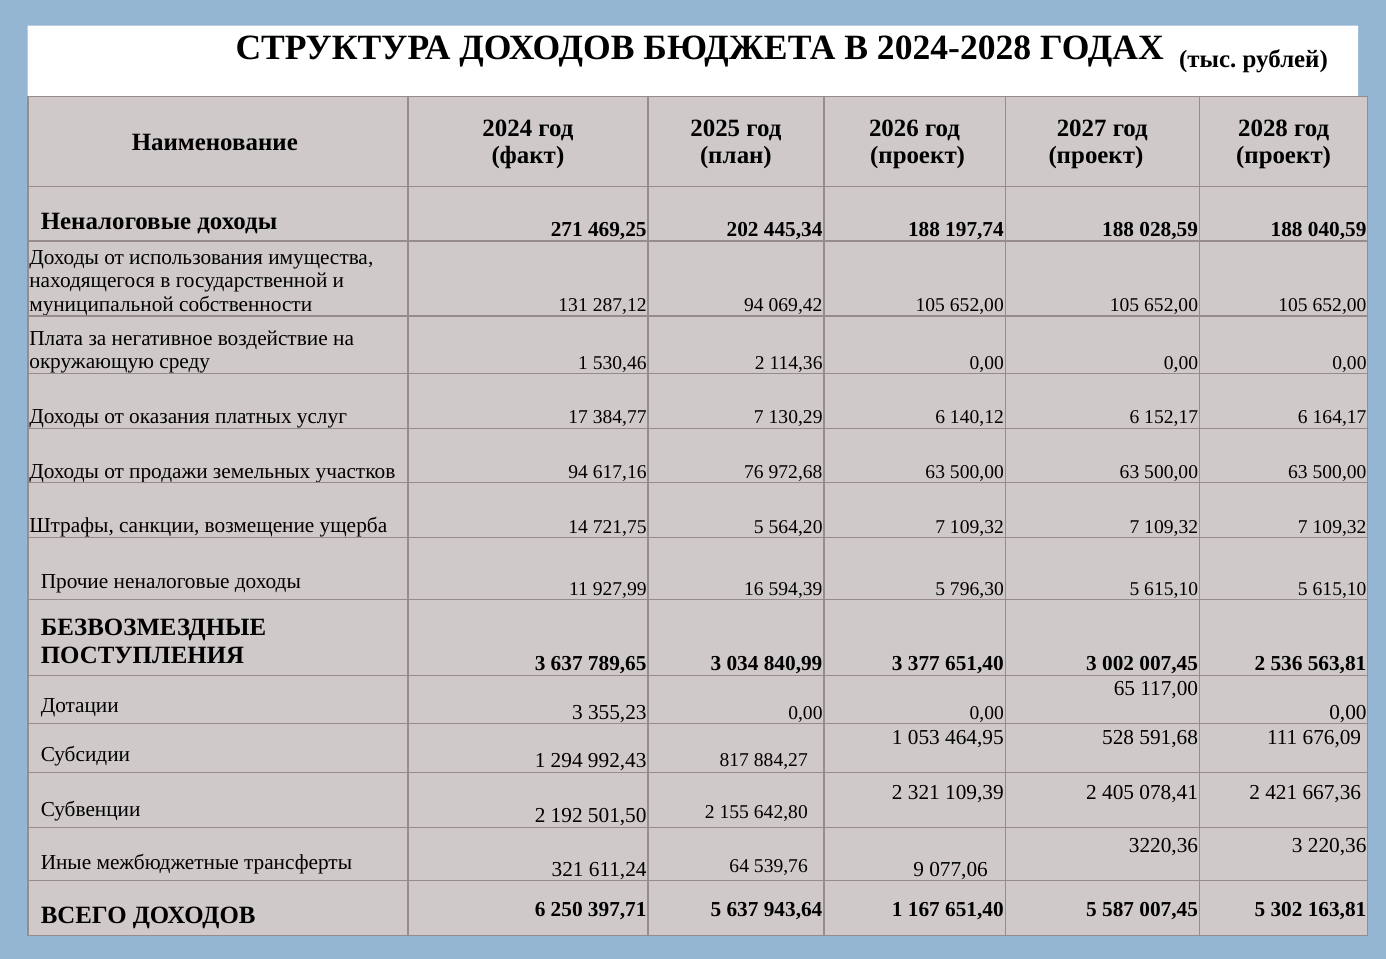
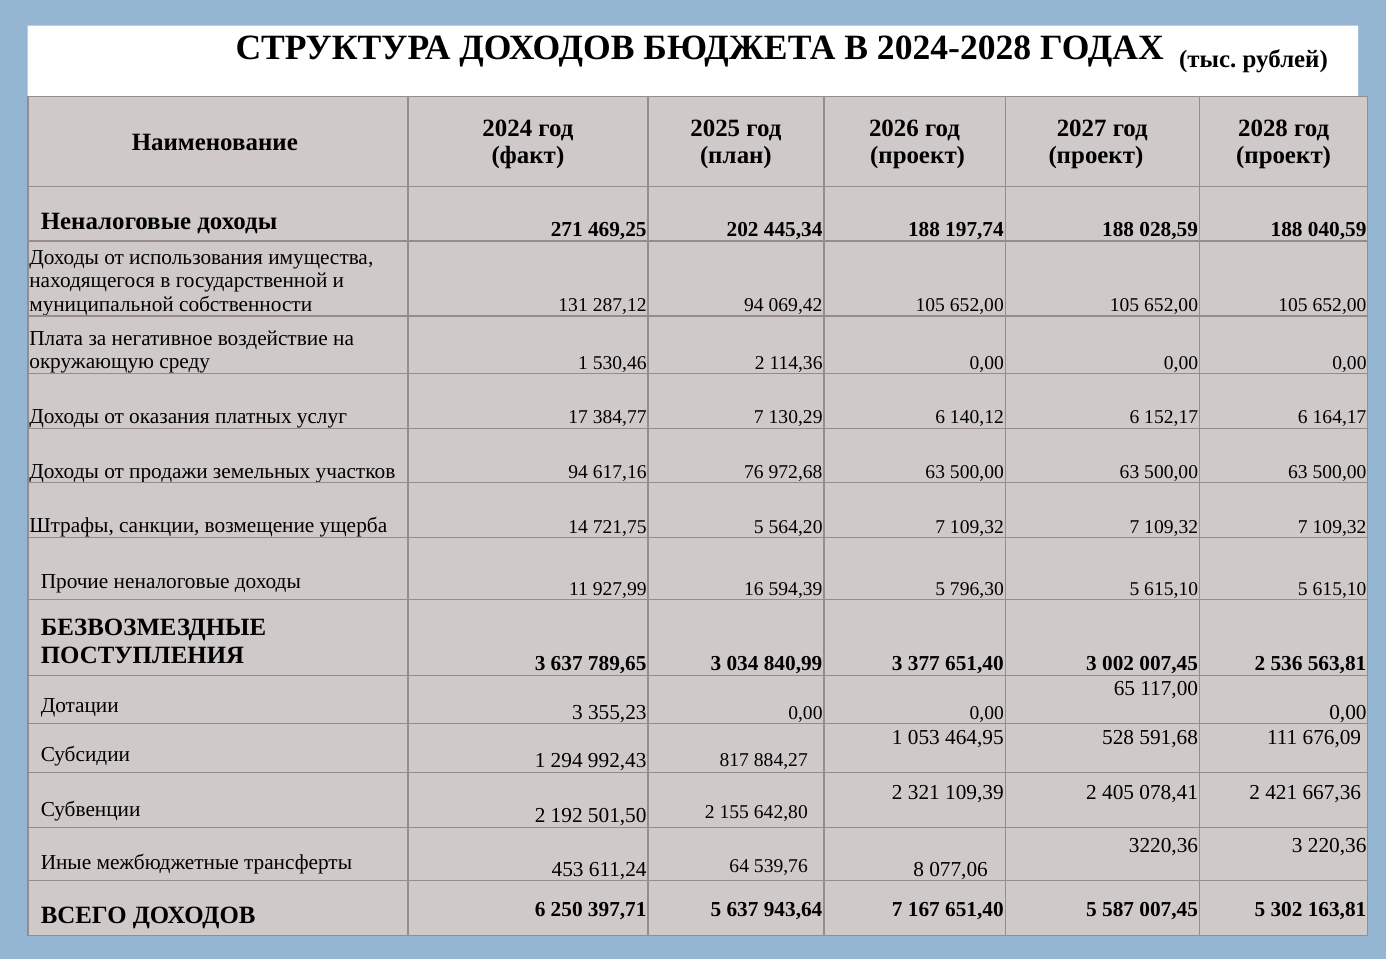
трансферты 321: 321 -> 453
9: 9 -> 8
943,64 1: 1 -> 7
